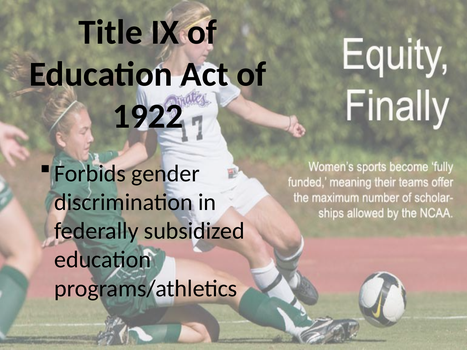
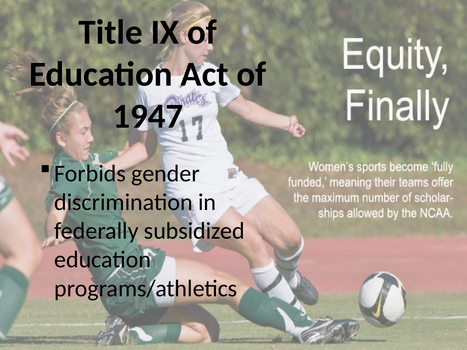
1922: 1922 -> 1947
